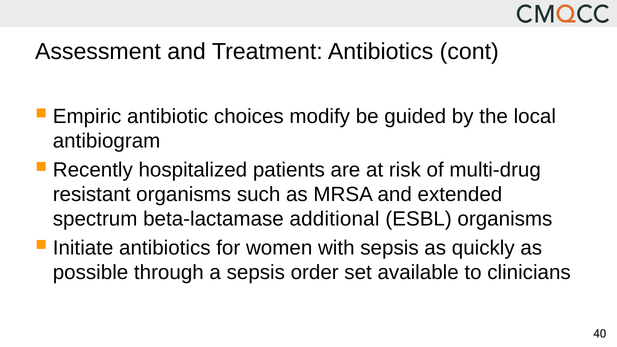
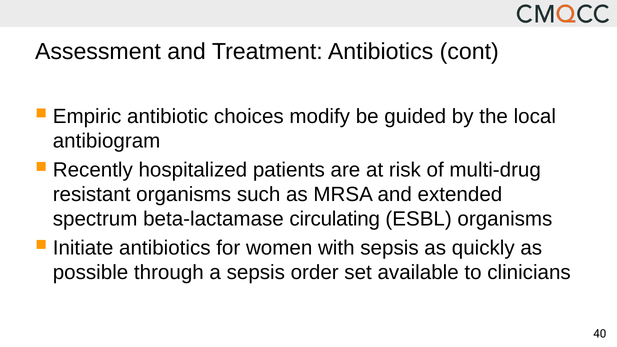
additional: additional -> circulating
